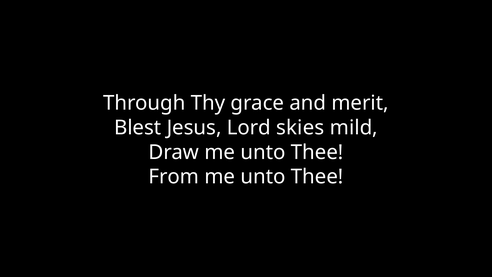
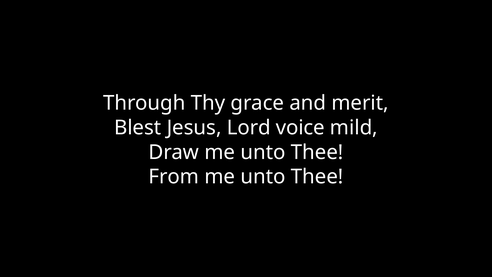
skies: skies -> voice
